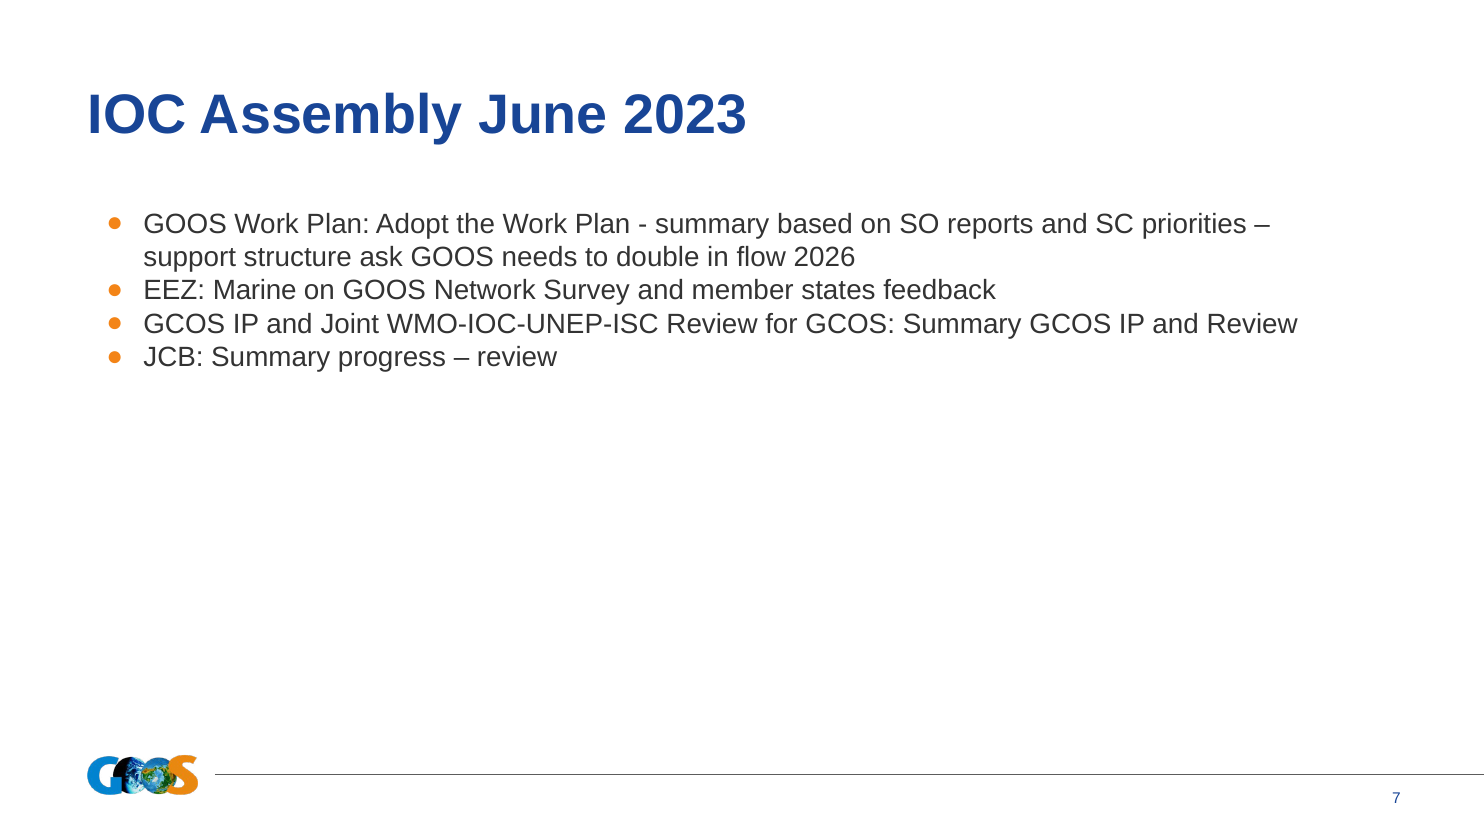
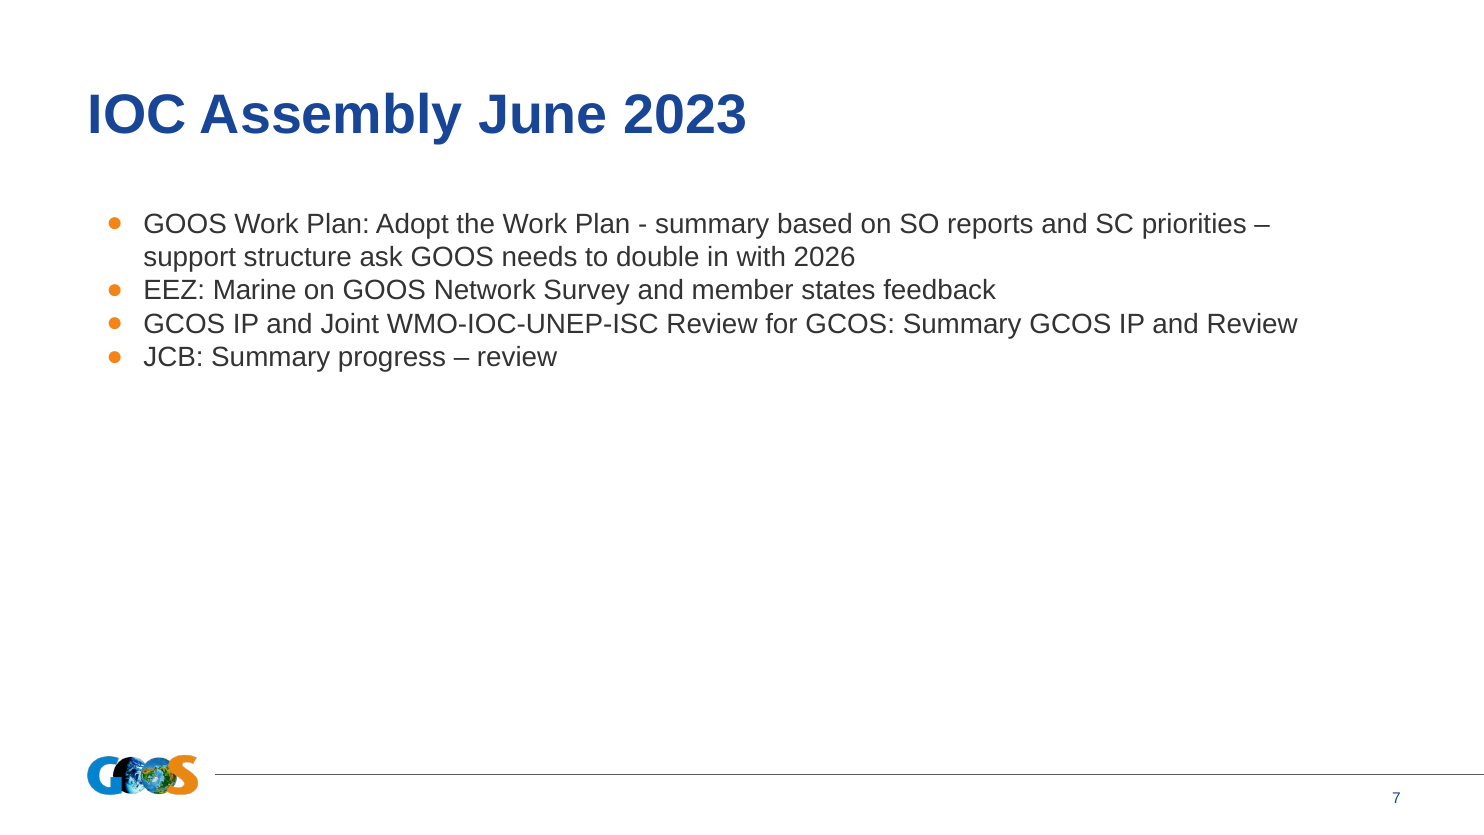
flow: flow -> with
